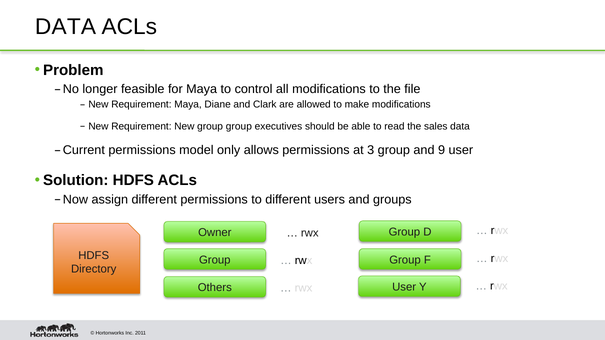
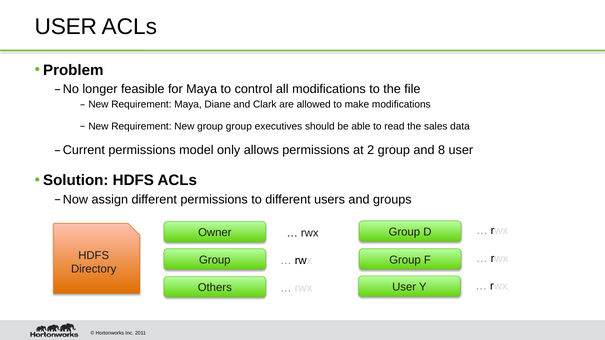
DATA at (66, 27): DATA -> USER
3: 3 -> 2
9: 9 -> 8
